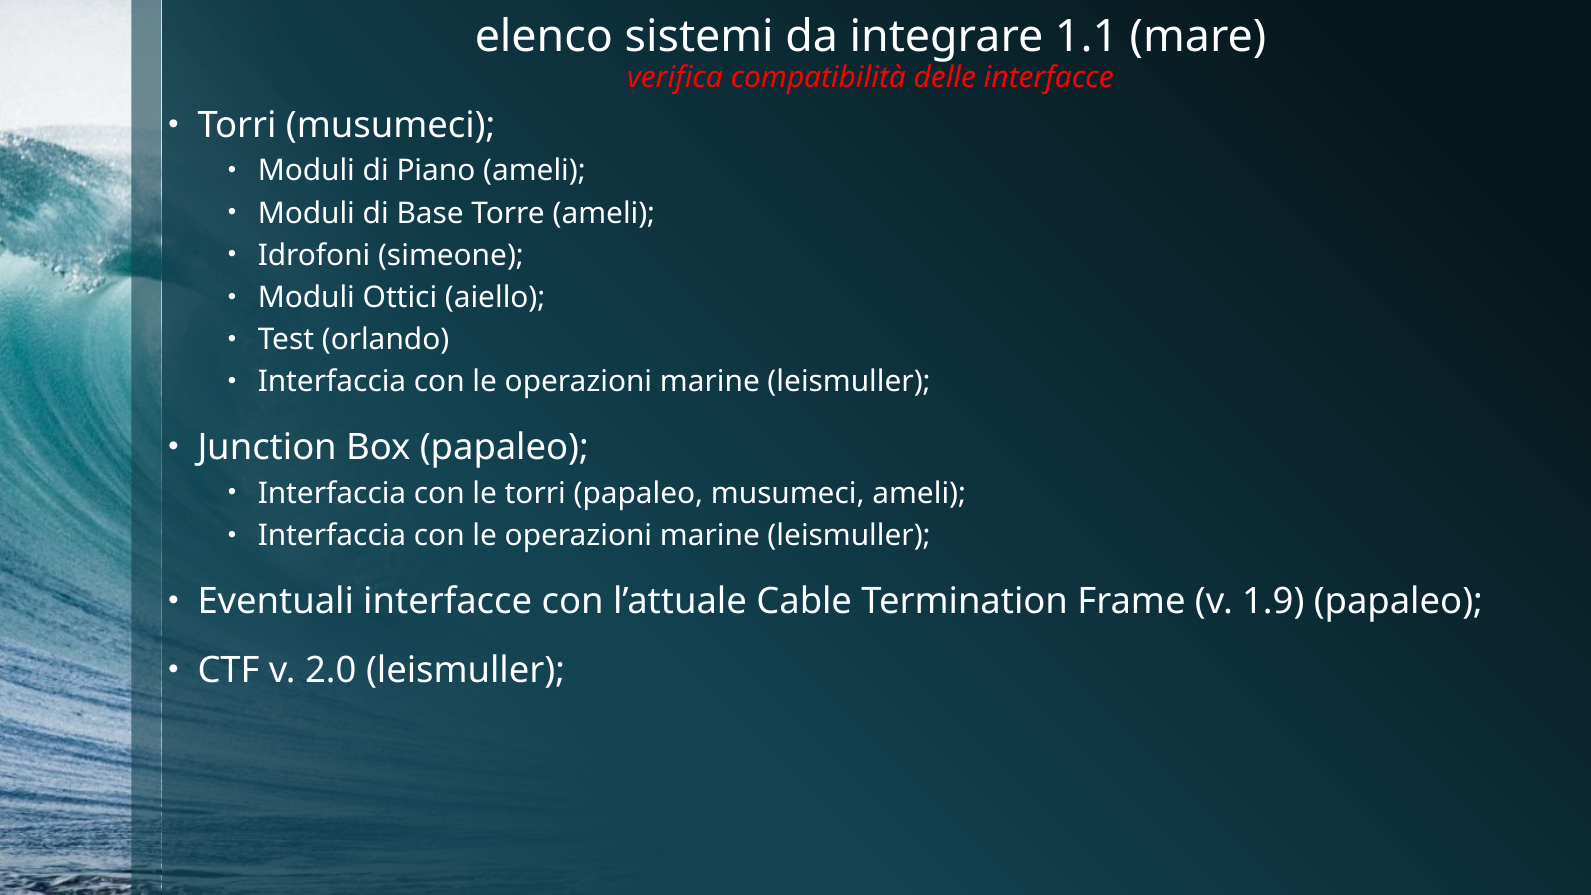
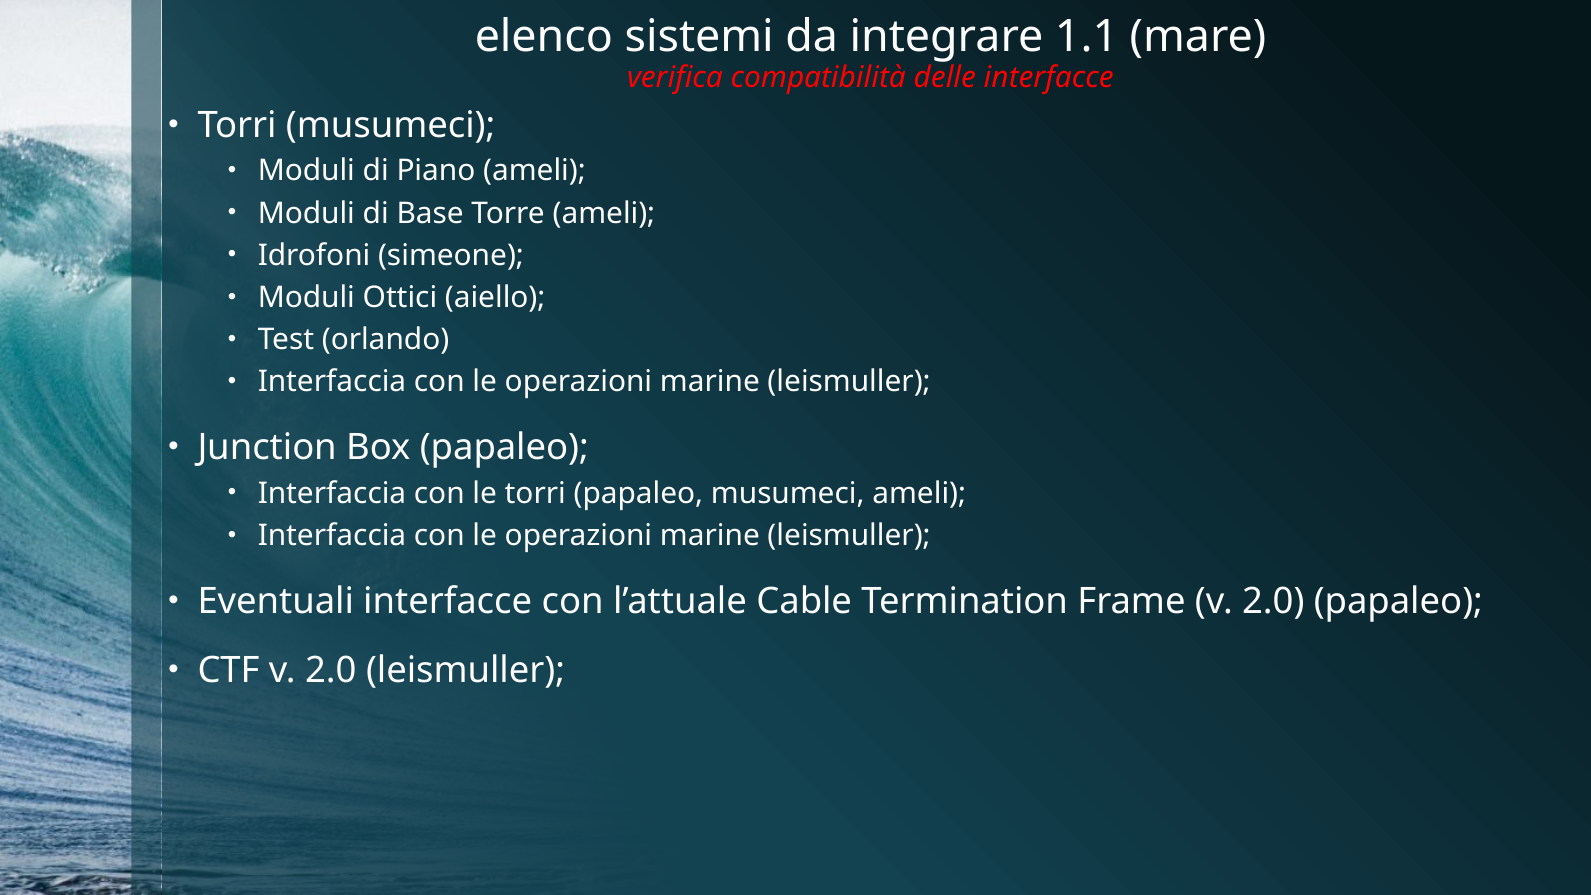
Frame v 1.9: 1.9 -> 2.0
